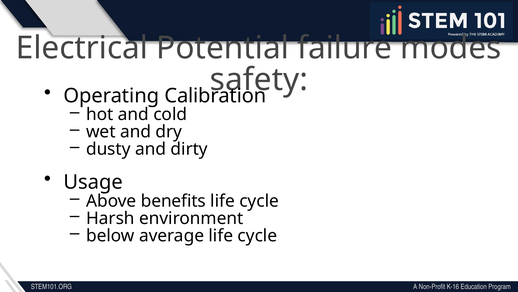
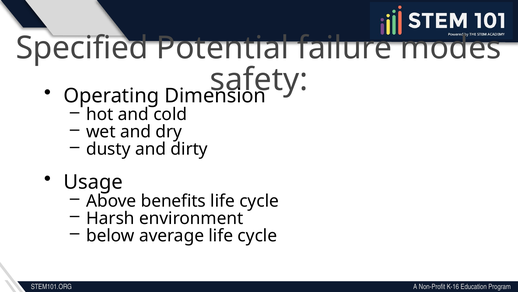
Electrical: Electrical -> Specified
Calibration: Calibration -> Dimension
